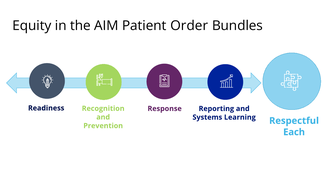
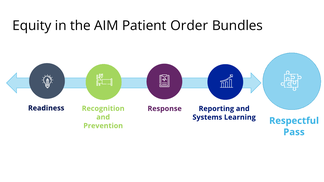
Each: Each -> Pass
